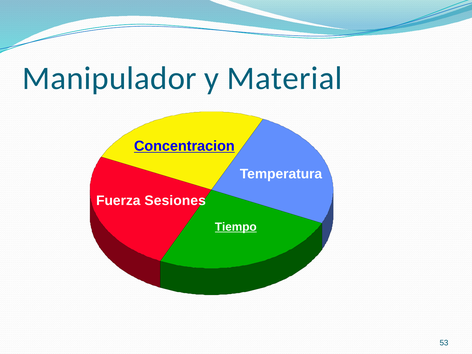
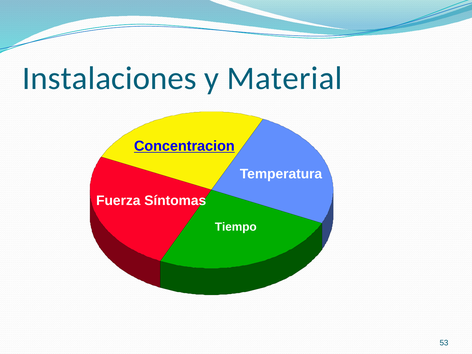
Manipulador: Manipulador -> Instalaciones
Sesiones: Sesiones -> Síntomas
Tiempo underline: present -> none
